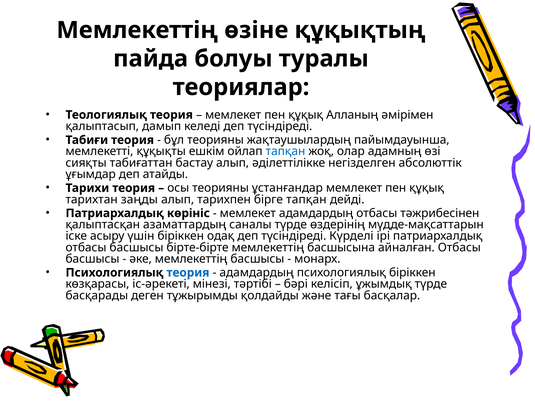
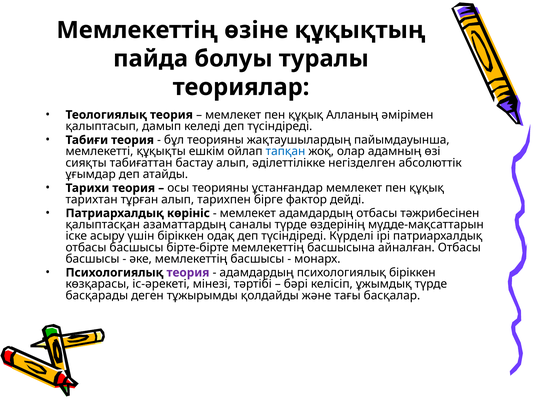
заңды: заңды -> тұрған
бiрге тапқан: тапқан -> фактор
теория at (188, 273) colour: blue -> purple
